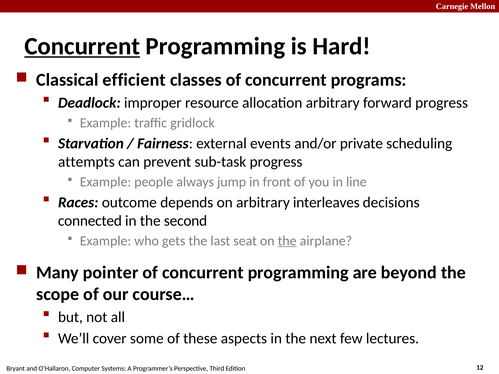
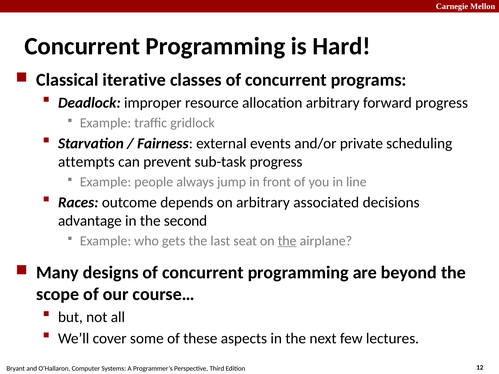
Concurrent at (82, 46) underline: present -> none
efficient: efficient -> iterative
interleaves: interleaves -> associated
connected: connected -> advantage
pointer: pointer -> designs
